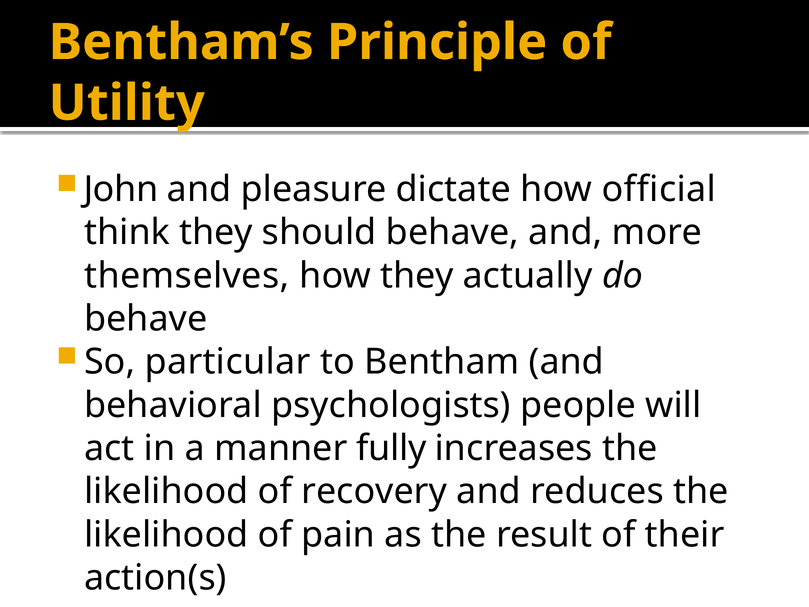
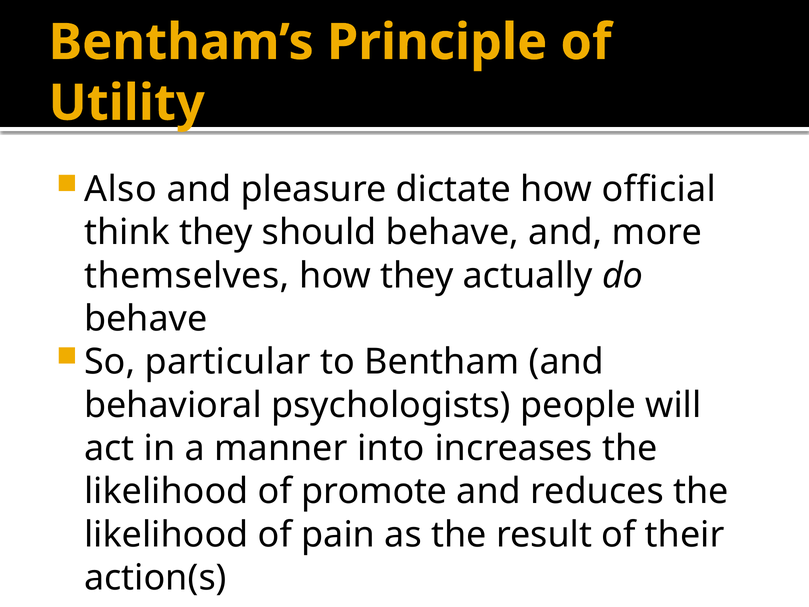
John: John -> Also
fully: fully -> into
recovery: recovery -> promote
